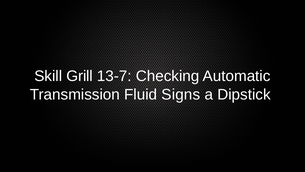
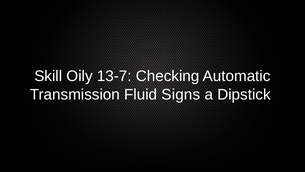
Grill: Grill -> Oily
